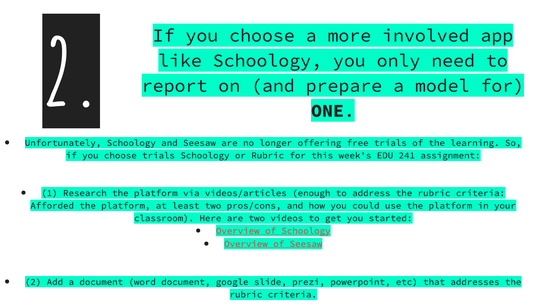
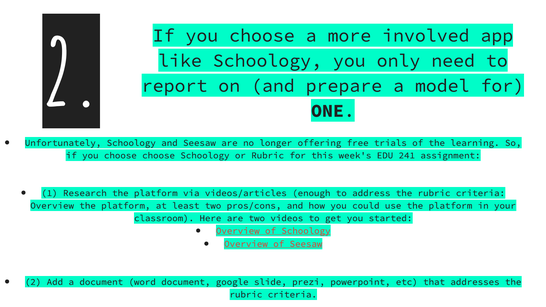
choose trials: trials -> choose
Afforded at (52, 206): Afforded -> Overview
